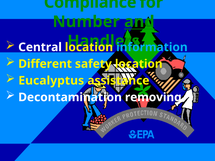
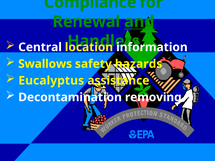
Number: Number -> Renewal
information colour: light blue -> white
Different: Different -> Swallows
safety location: location -> hazards
